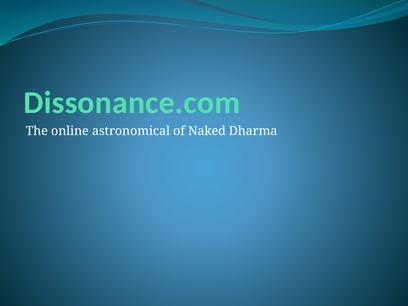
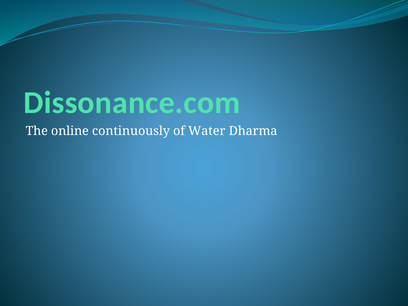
astronomical: astronomical -> continuously
Naked: Naked -> Water
